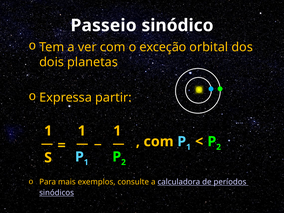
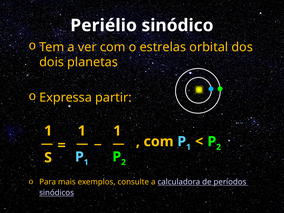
Passeio: Passeio -> Periélio
exceção: exceção -> estrelas
